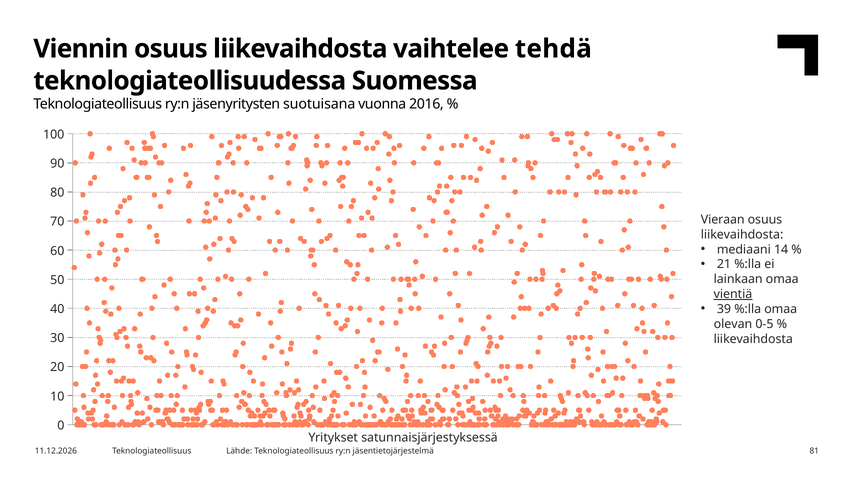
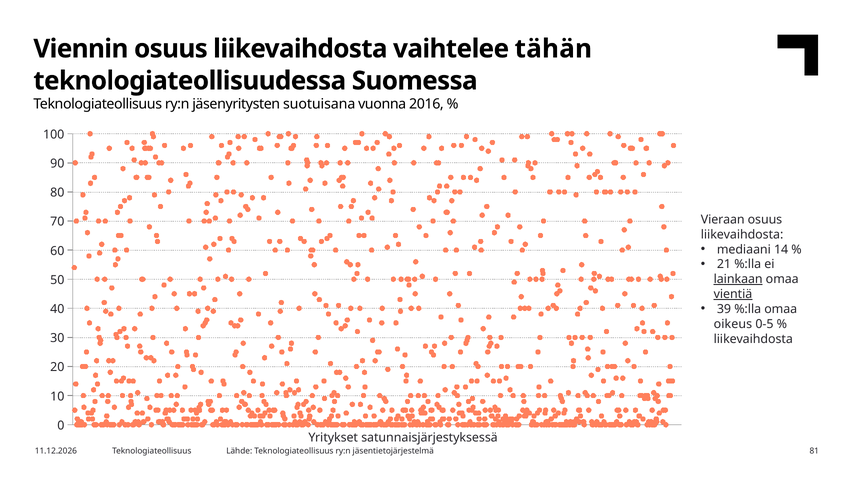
tehdä: tehdä -> tähän
lainkaan underline: none -> present
olevan: olevan -> oikeus
